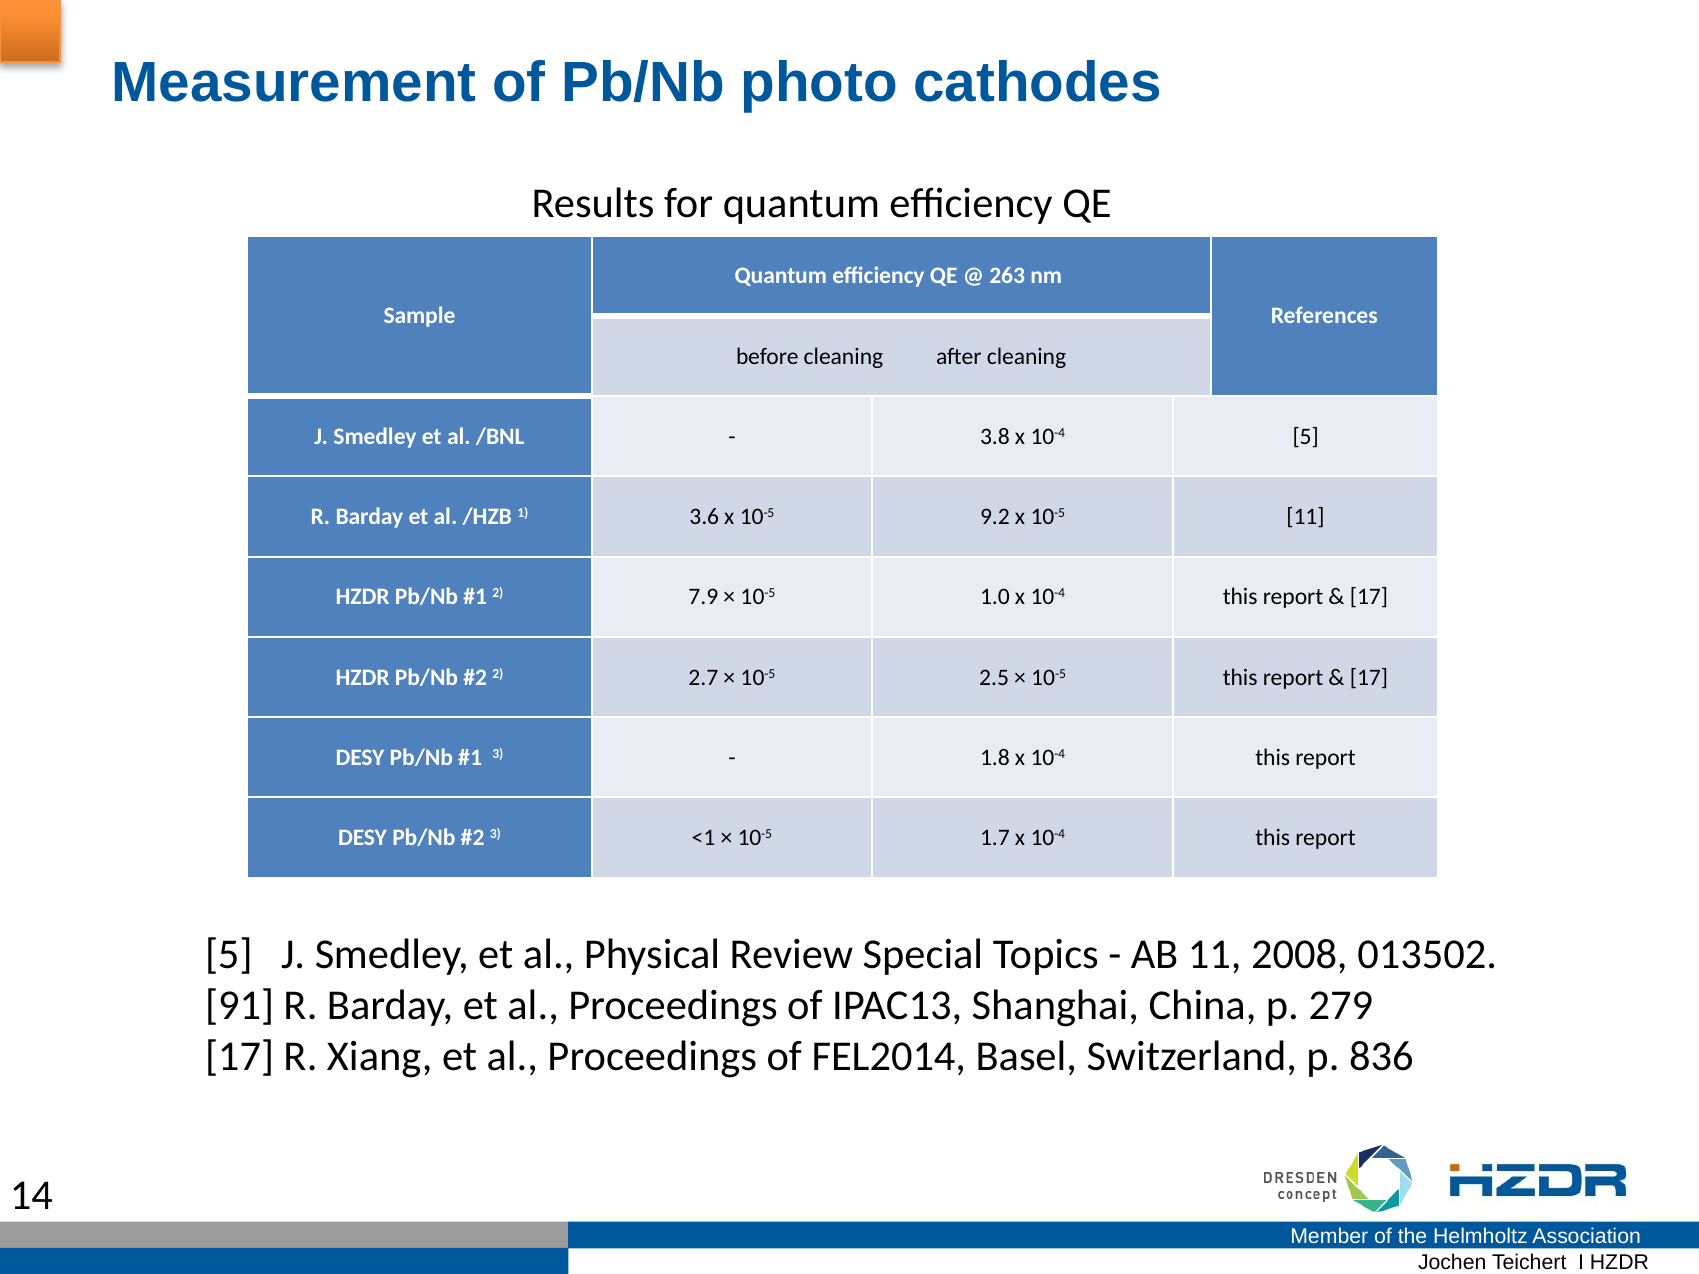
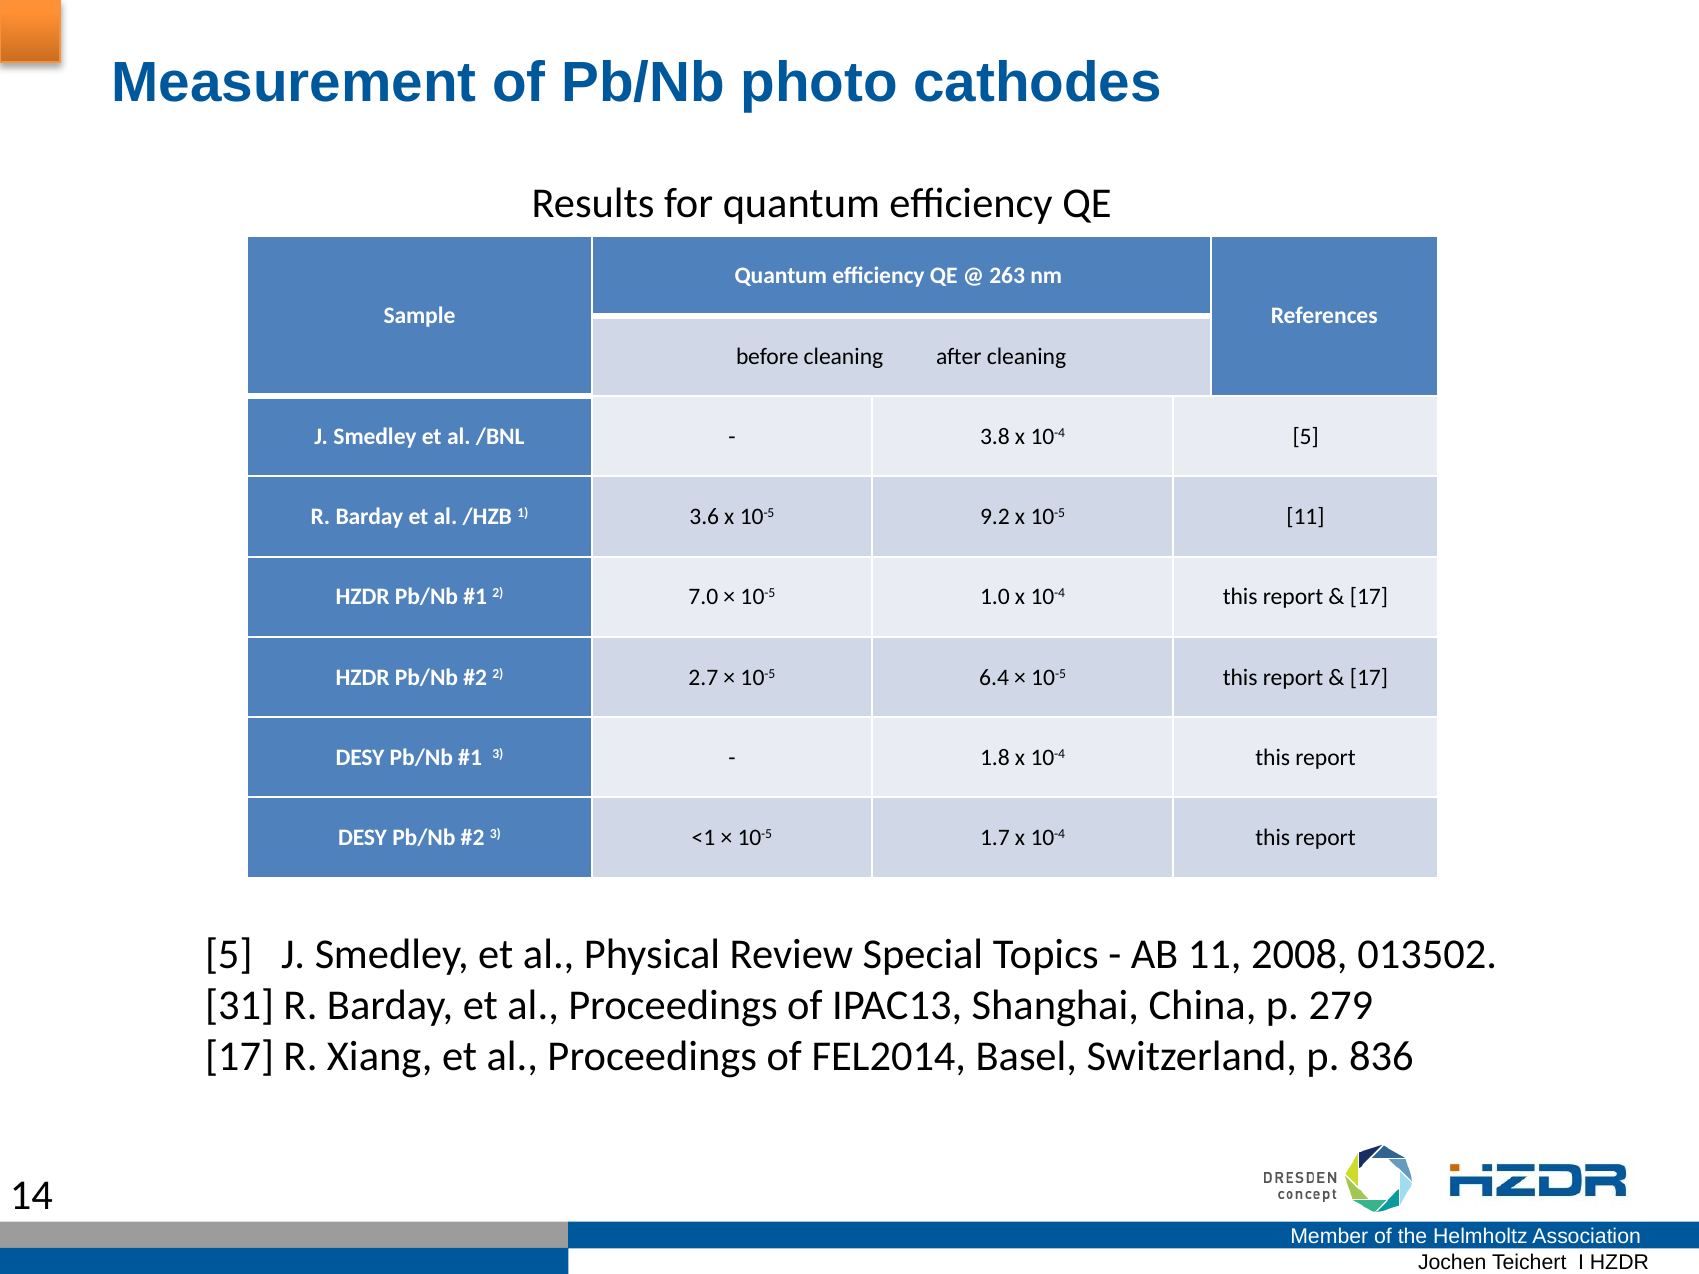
7.9: 7.9 -> 7.0
2.5: 2.5 -> 6.4
91: 91 -> 31
